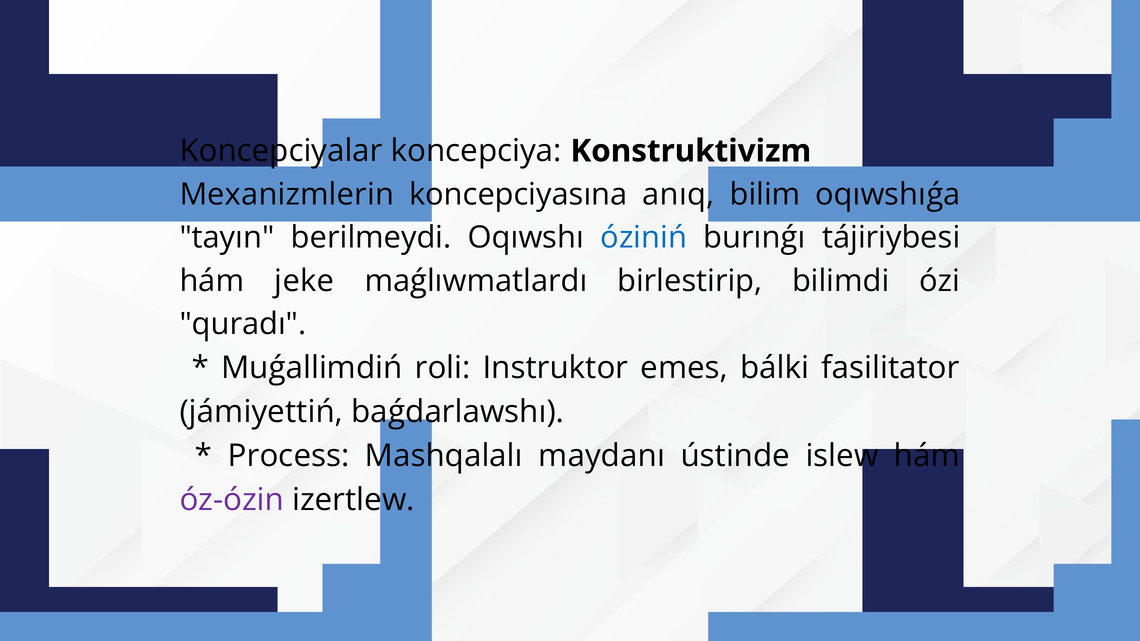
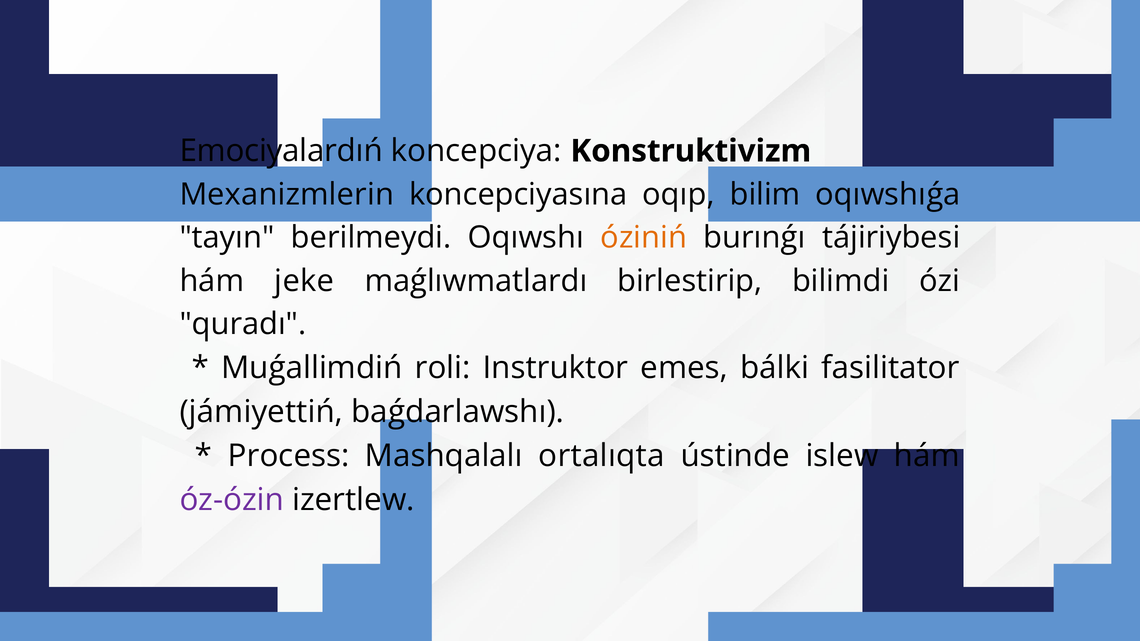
Koncepciyalar: Koncepciyalar -> Emociyalardıń
anıq: anıq -> oqıp
óziniń colour: blue -> orange
maydanı: maydanı -> ortalıqta
